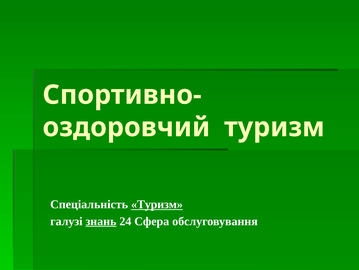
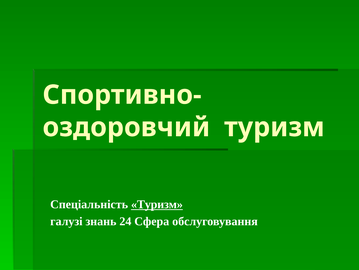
знань underline: present -> none
